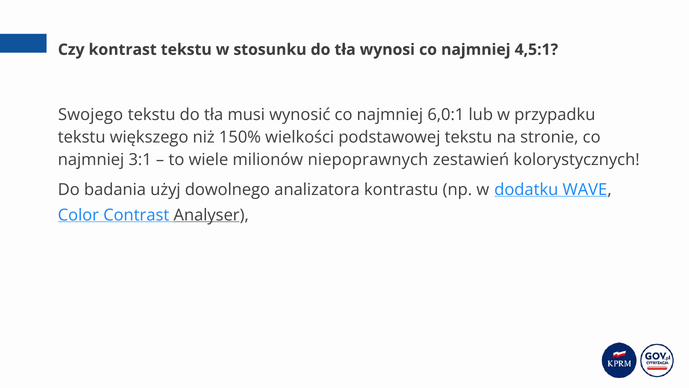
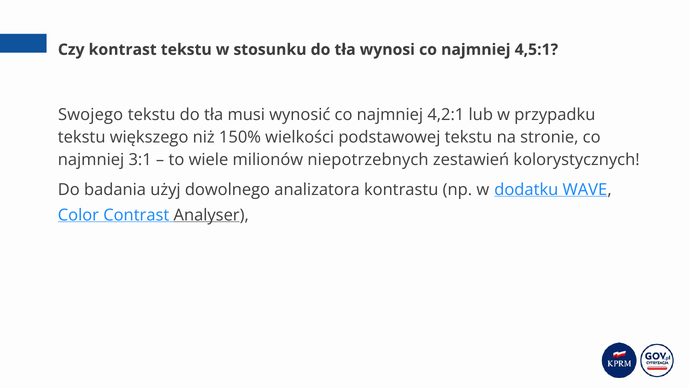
6,0:1: 6,0:1 -> 4,2:1
niepoprawnych: niepoprawnych -> niepotrzebnych
